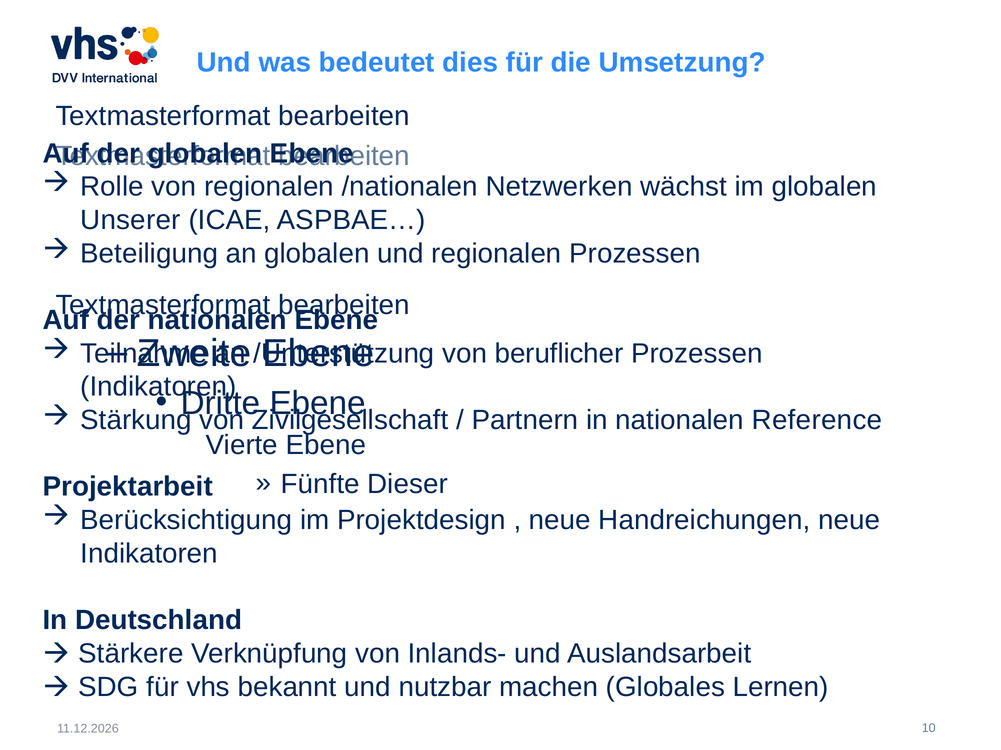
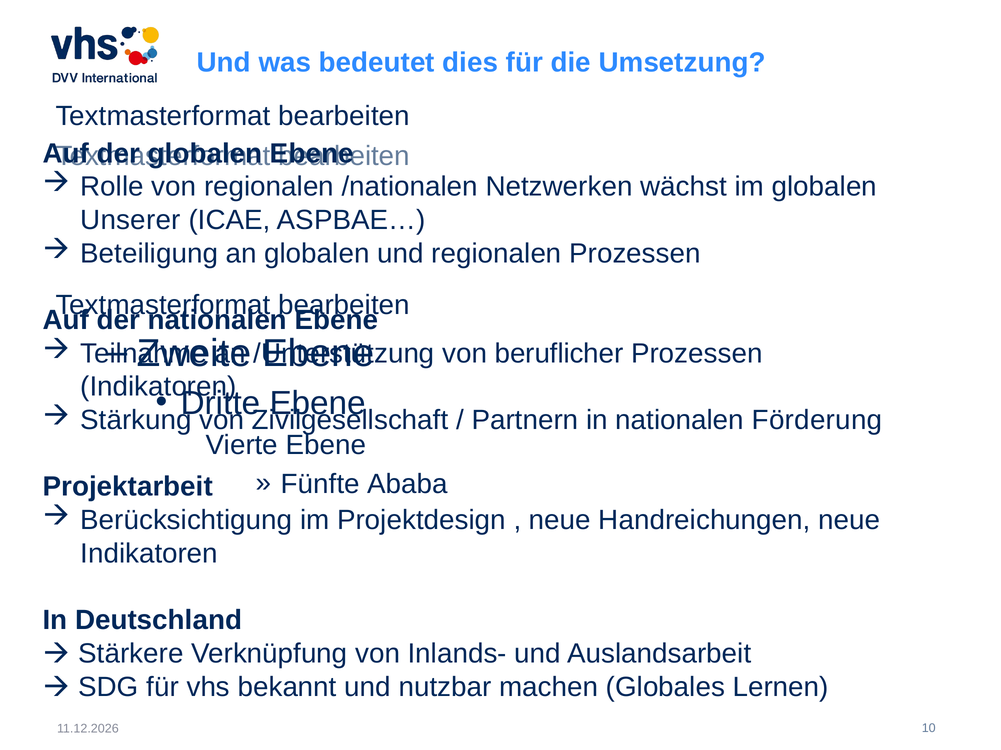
Reference: Reference -> Förderung
Dieser: Dieser -> Ababa
